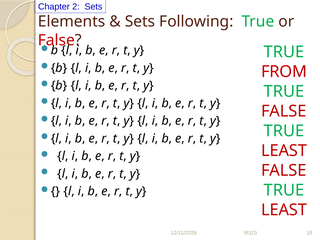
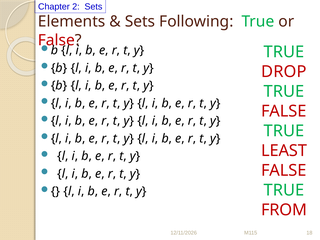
FROM: FROM -> DROP
LEAST at (284, 210): LEAST -> FROM
